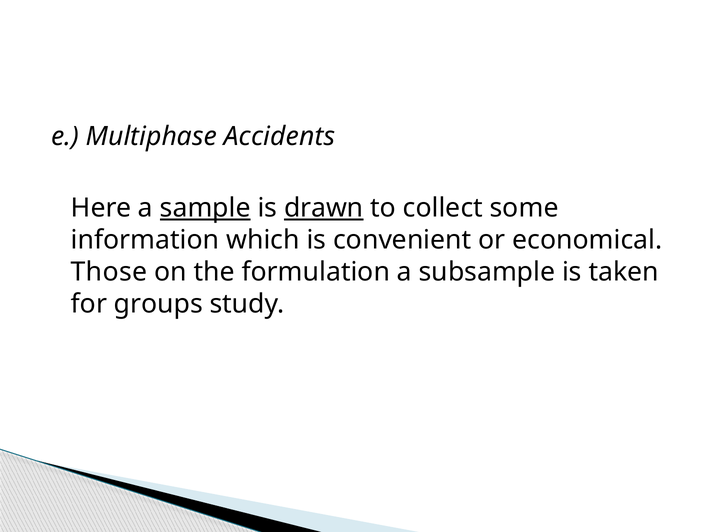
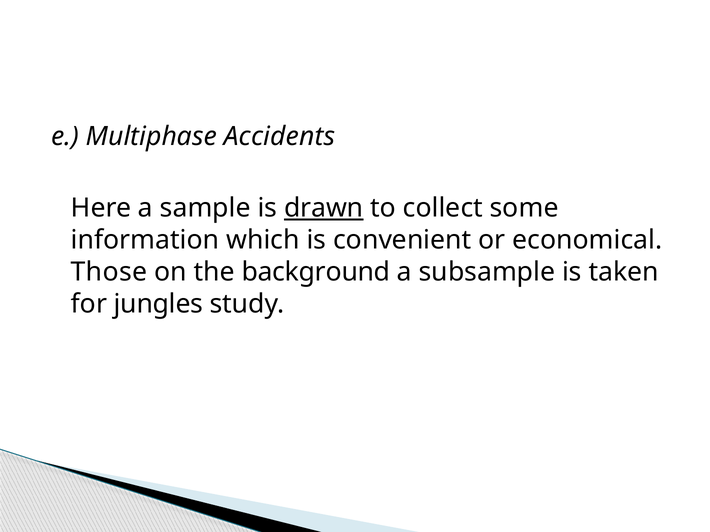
sample underline: present -> none
formulation: formulation -> background
groups: groups -> jungles
